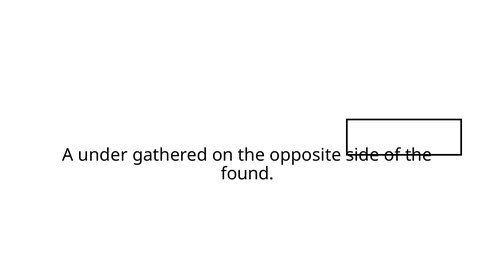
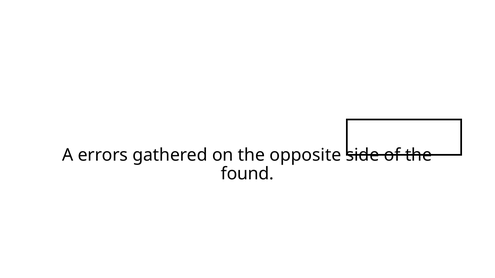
under: under -> errors
